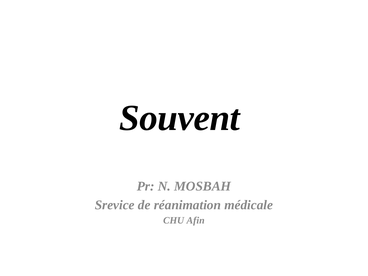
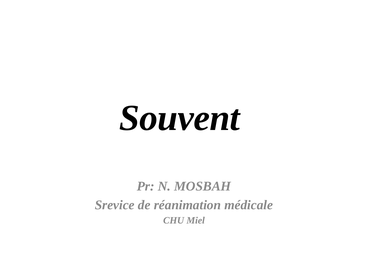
Afin: Afin -> Miel
